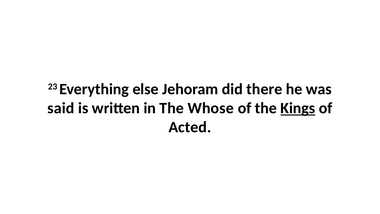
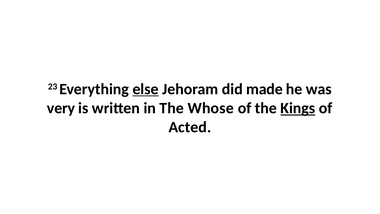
else underline: none -> present
there: there -> made
said: said -> very
